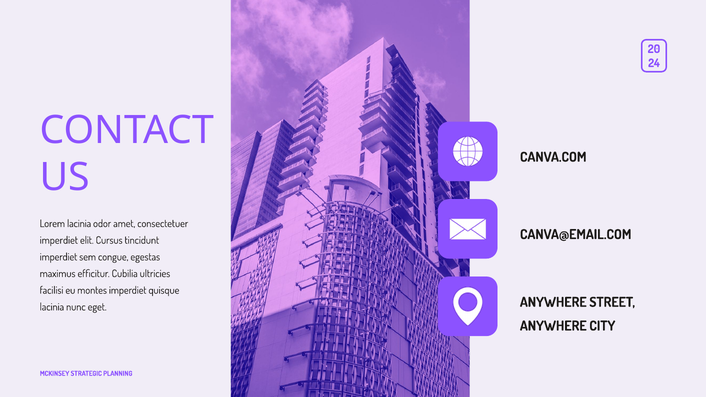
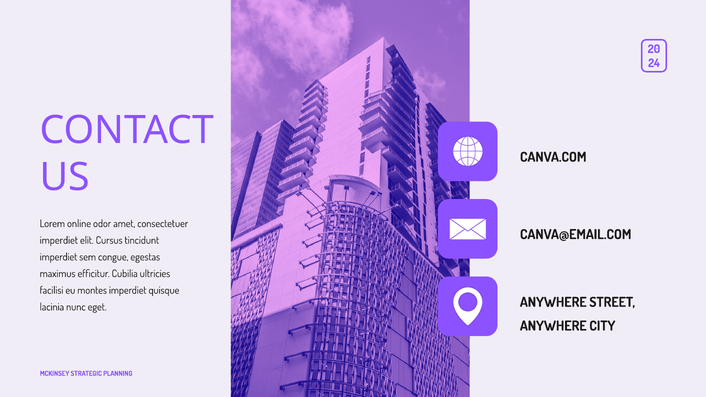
Lorem lacinia: lacinia -> online
